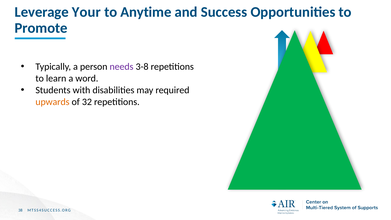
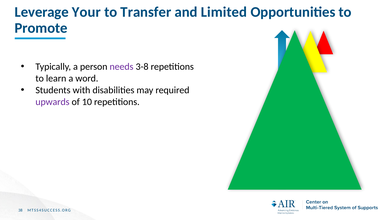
Anytime: Anytime -> Transfer
Success: Success -> Limited
upwards colour: orange -> purple
32: 32 -> 10
